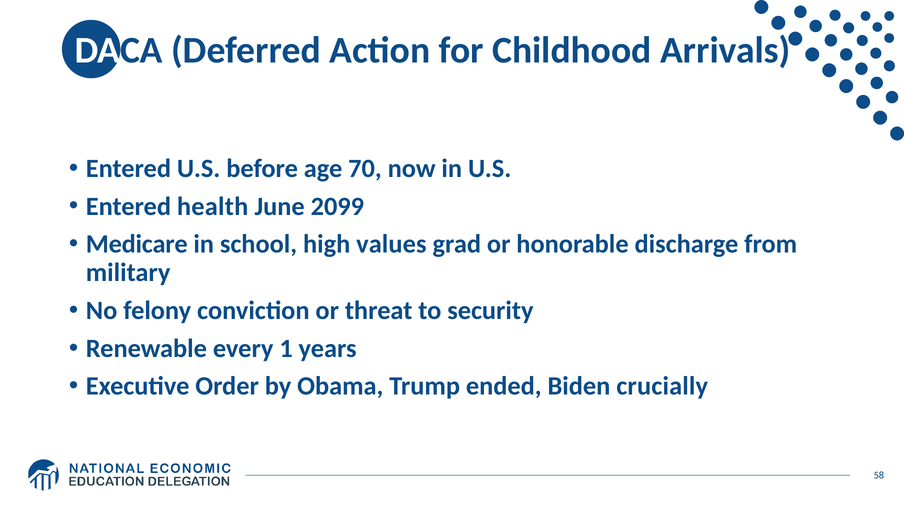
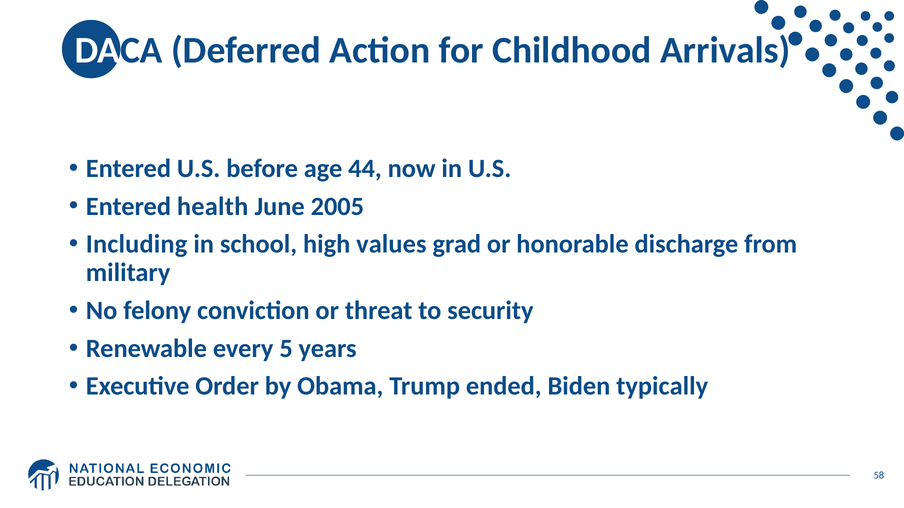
70: 70 -> 44
2099: 2099 -> 2005
Medicare: Medicare -> Including
1: 1 -> 5
crucially: crucially -> typically
